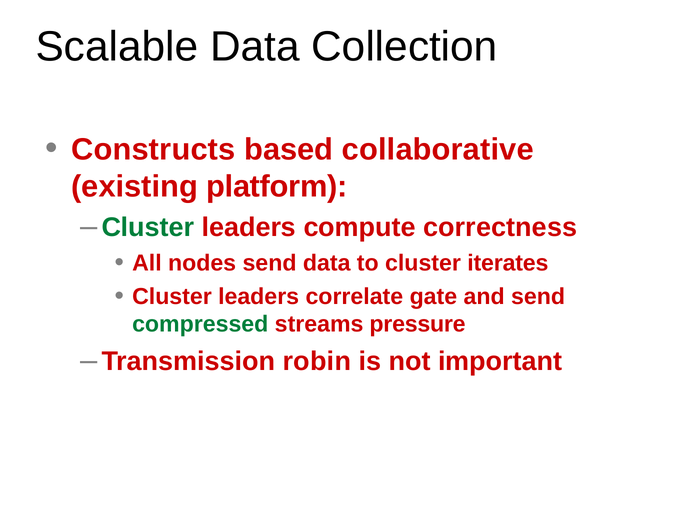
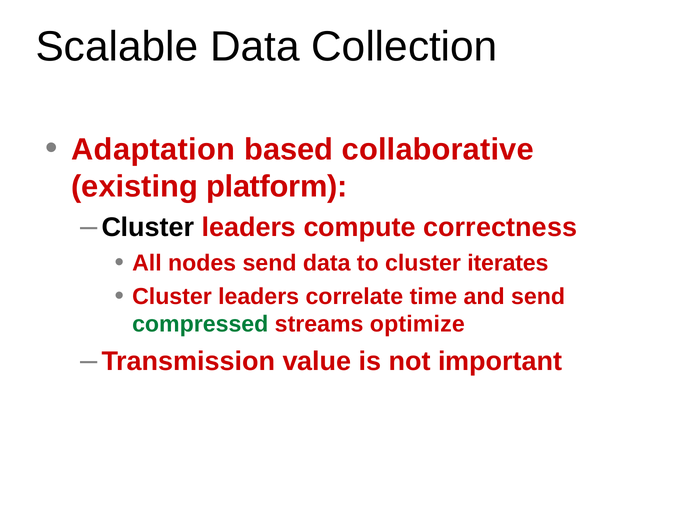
Constructs: Constructs -> Adaptation
Cluster at (148, 228) colour: green -> black
gate: gate -> time
pressure: pressure -> optimize
robin: robin -> value
